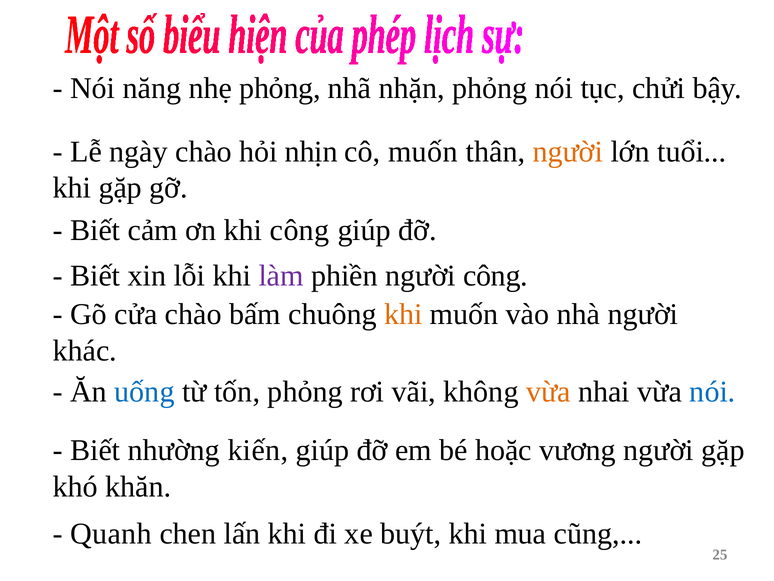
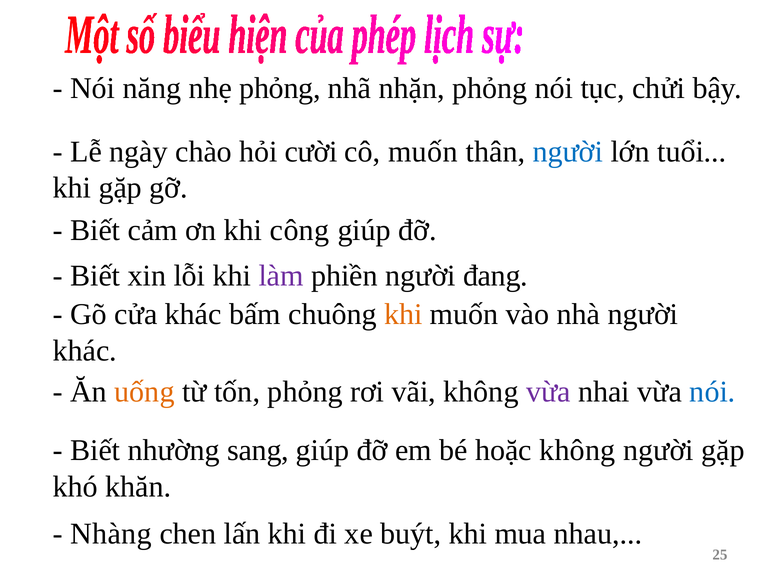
nhịn: nhịn -> cười
người at (568, 151) colour: orange -> blue
người công: công -> đang
cửa chào: chào -> khác
uống colour: blue -> orange
vừa at (548, 392) colour: orange -> purple
kiến: kiến -> sang
hoặc vương: vương -> không
Quanh: Quanh -> Nhàng
cũng: cũng -> nhau
